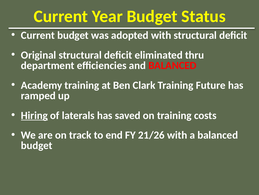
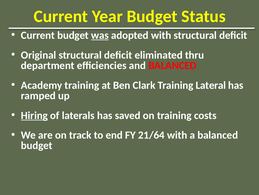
was underline: none -> present
Future: Future -> Lateral
21/26: 21/26 -> 21/64
